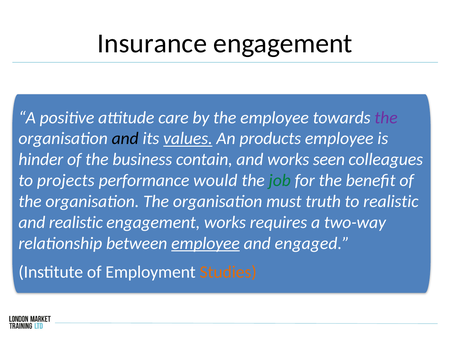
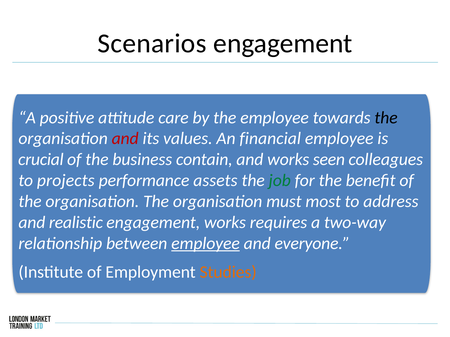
Insurance: Insurance -> Scenarios
the at (386, 118) colour: purple -> black
and at (125, 139) colour: black -> red
values underline: present -> none
products: products -> financial
hinder: hinder -> crucial
would: would -> assets
truth: truth -> most
to realistic: realistic -> address
engaged: engaged -> everyone
